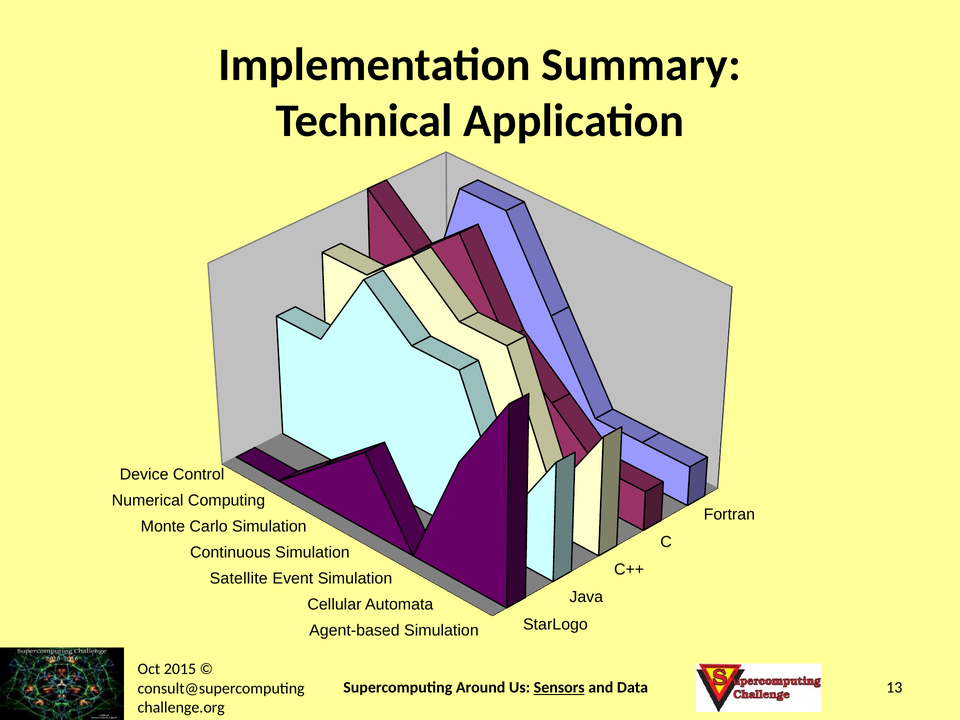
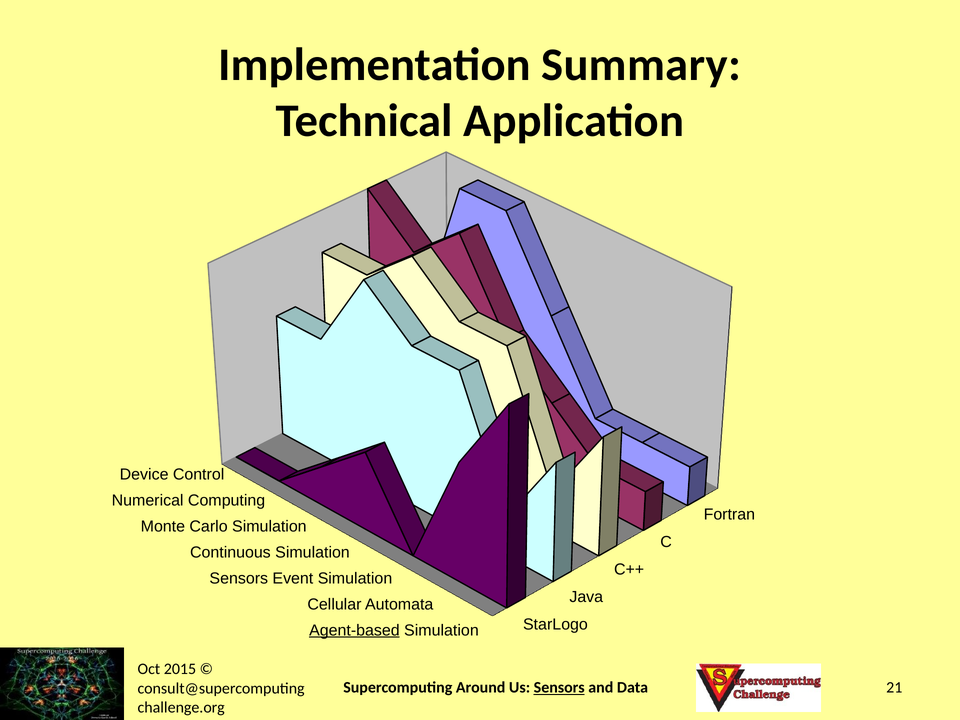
Satellite at (239, 578): Satellite -> Sensors
Agent-based underline: none -> present
13: 13 -> 21
